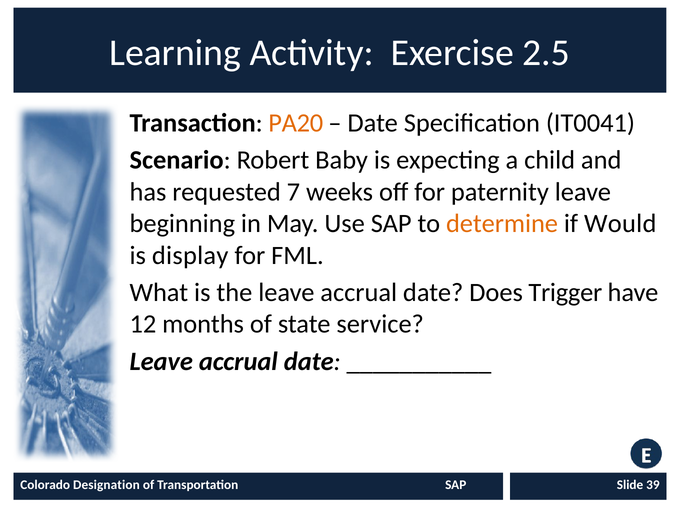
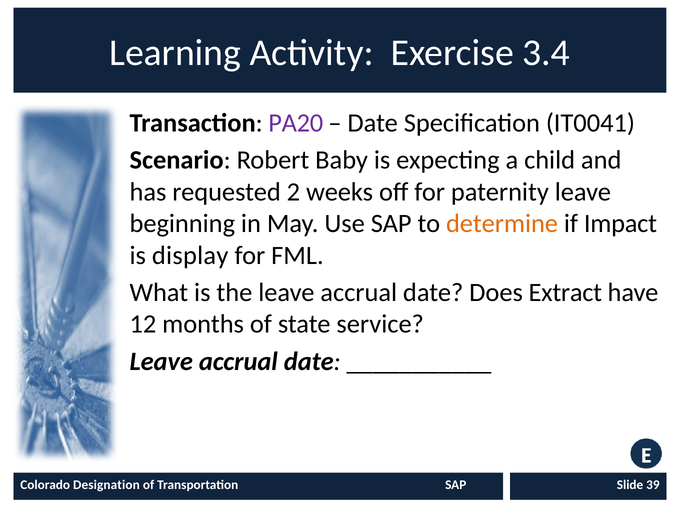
2.5: 2.5 -> 3.4
PA20 colour: orange -> purple
7: 7 -> 2
Would: Would -> Impact
Trigger: Trigger -> Extract
